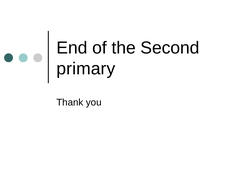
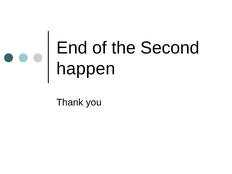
primary: primary -> happen
